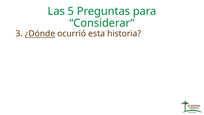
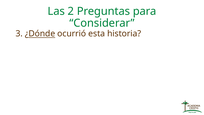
5: 5 -> 2
